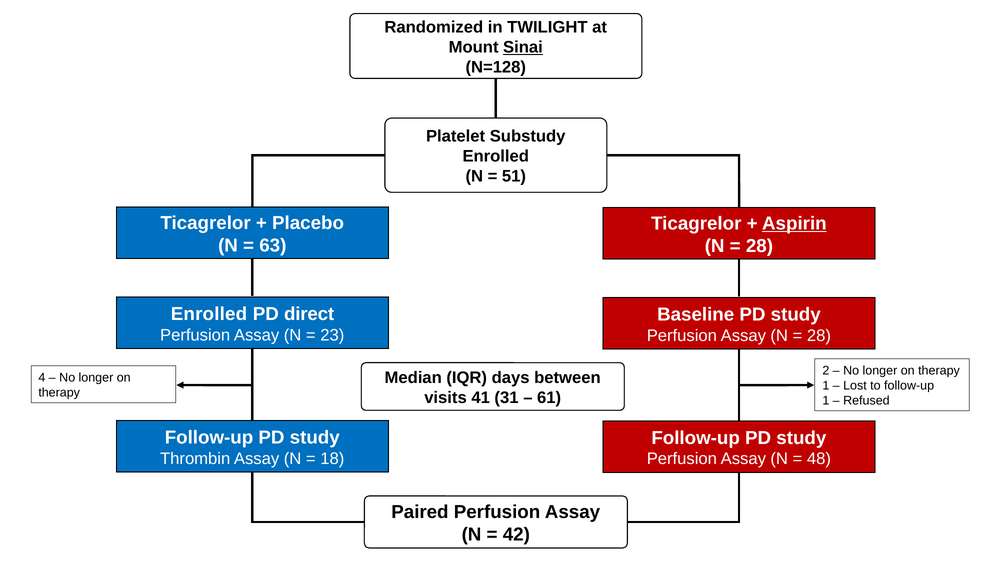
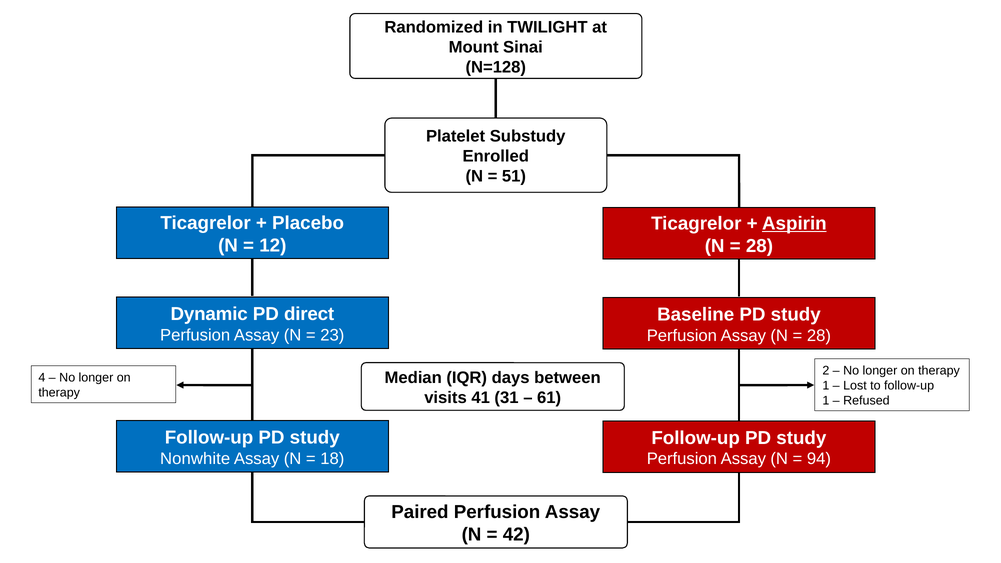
Sinai underline: present -> none
63: 63 -> 12
Enrolled at (209, 314): Enrolled -> Dynamic
Thrombin: Thrombin -> Nonwhite
48: 48 -> 94
